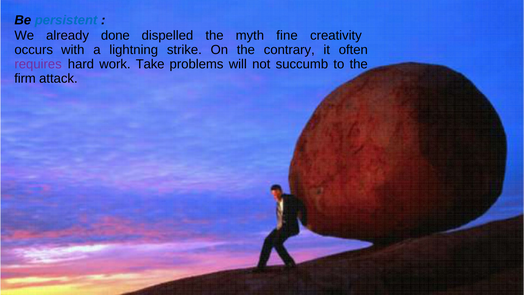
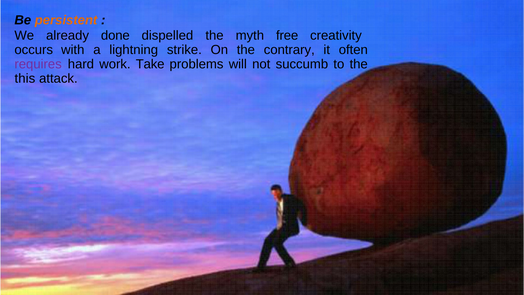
persistent colour: blue -> orange
fine: fine -> free
firm: firm -> this
